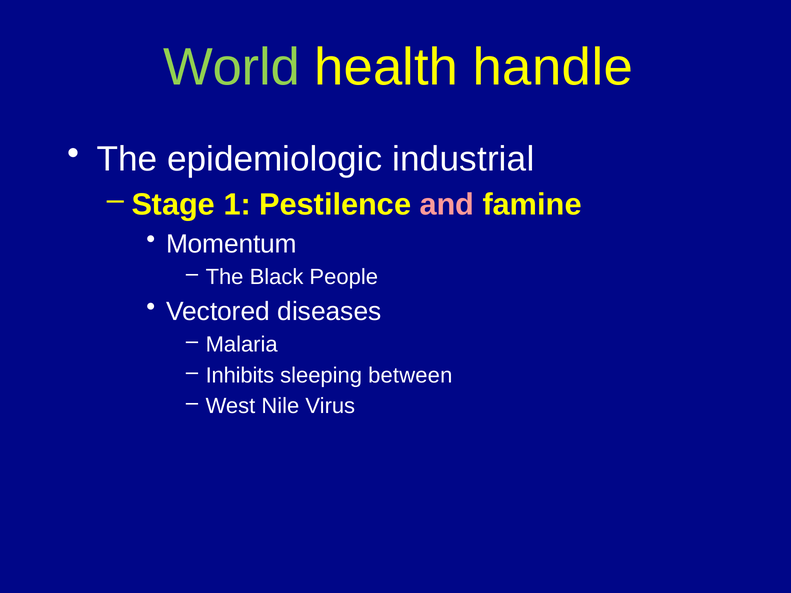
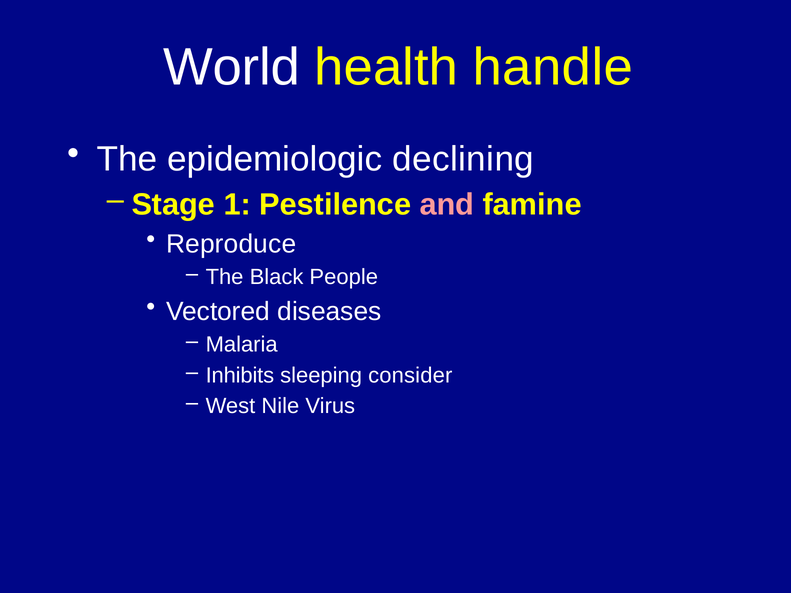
World colour: light green -> white
industrial: industrial -> declining
Momentum: Momentum -> Reproduce
between: between -> consider
